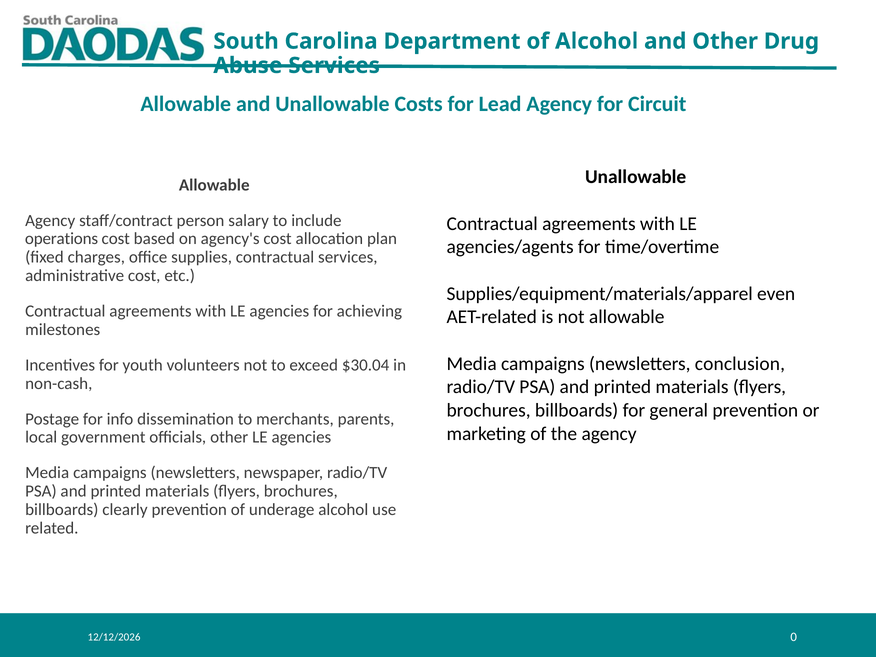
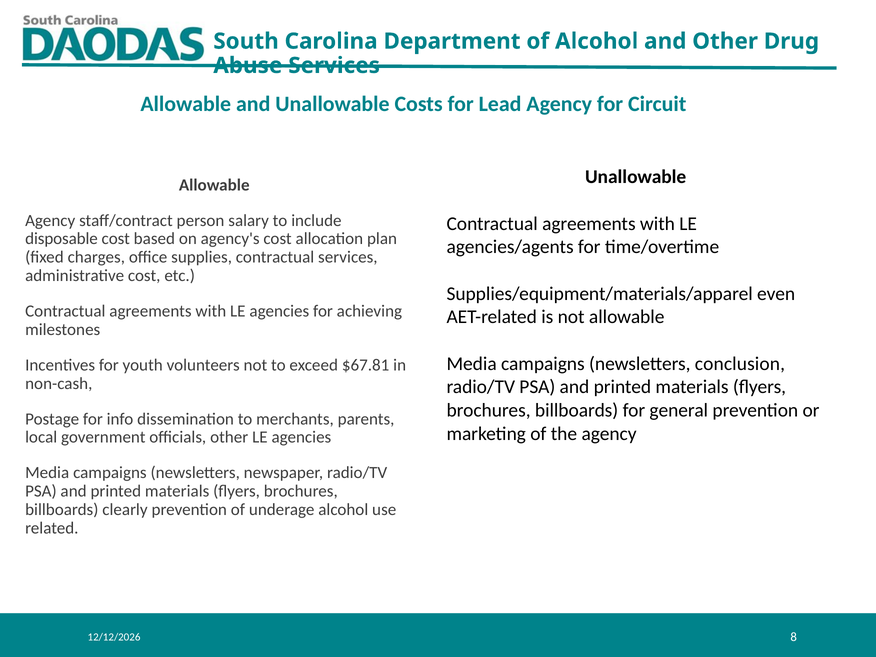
operations: operations -> disposable
$30.04: $30.04 -> $67.81
0: 0 -> 8
